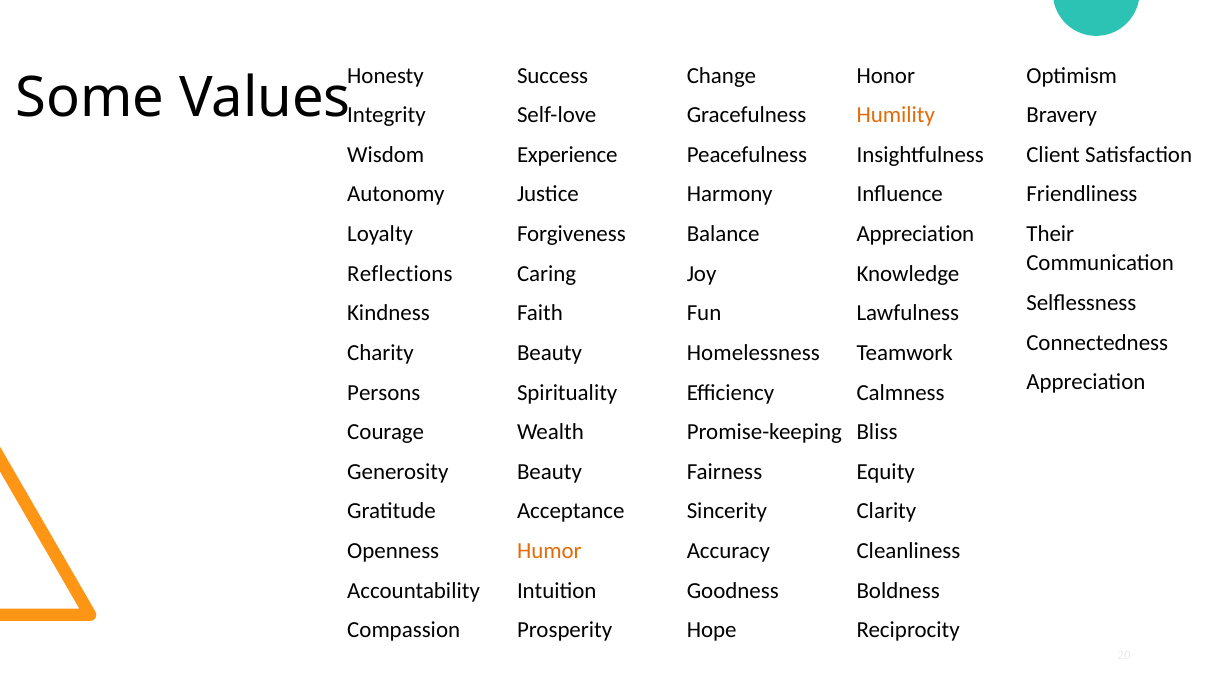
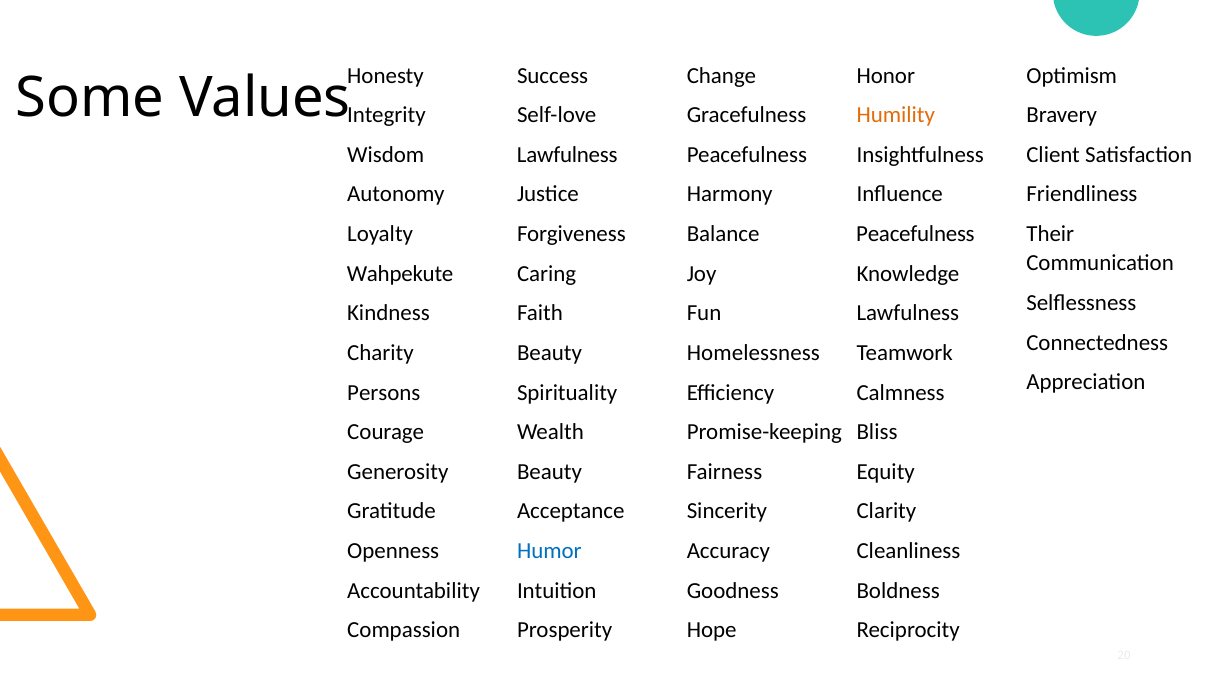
Experience at (567, 155): Experience -> Lawfulness
Appreciation at (915, 234): Appreciation -> Peacefulness
Reflections: Reflections -> Wahpekute
Humor colour: orange -> blue
